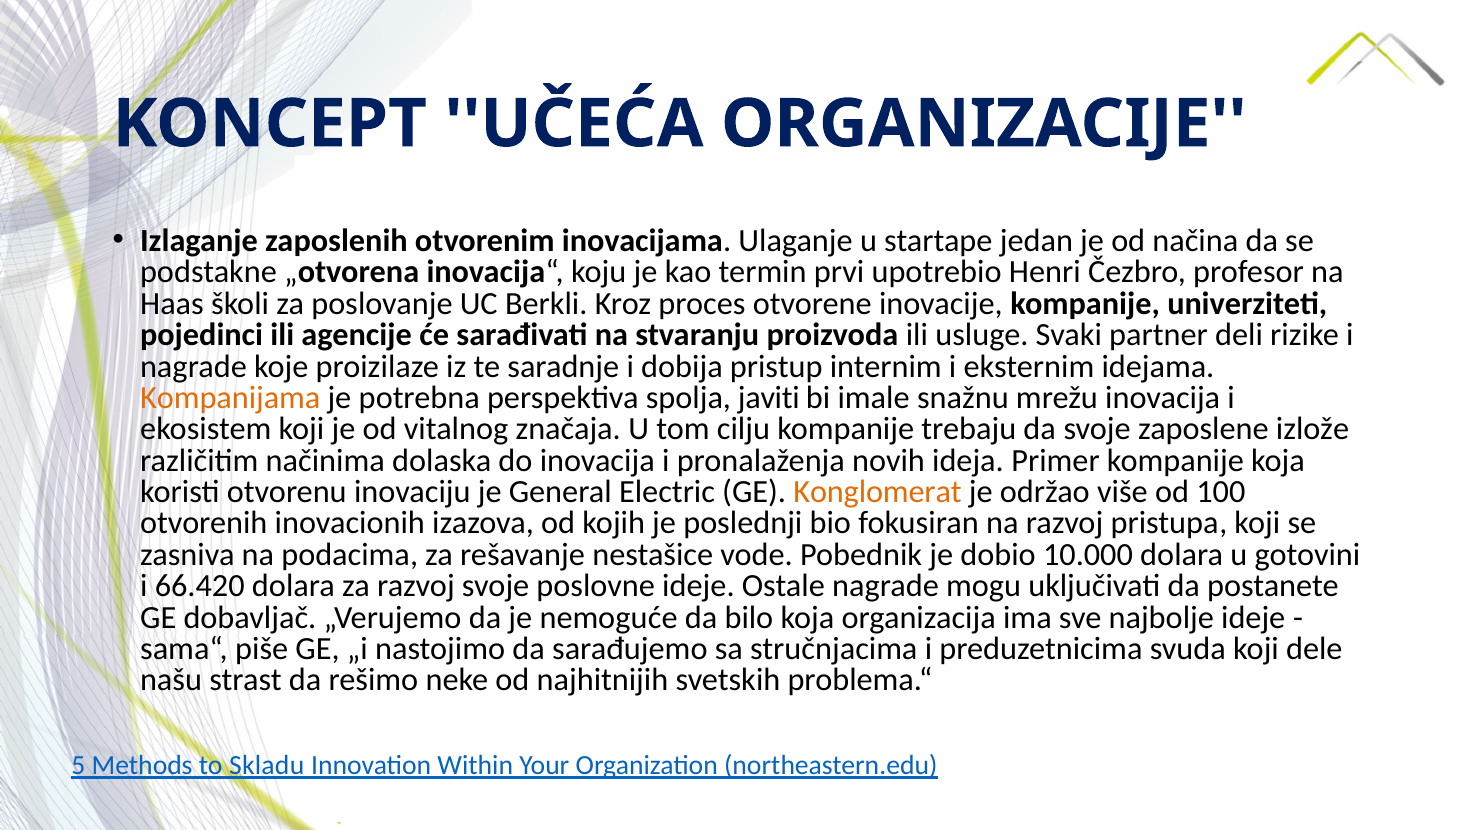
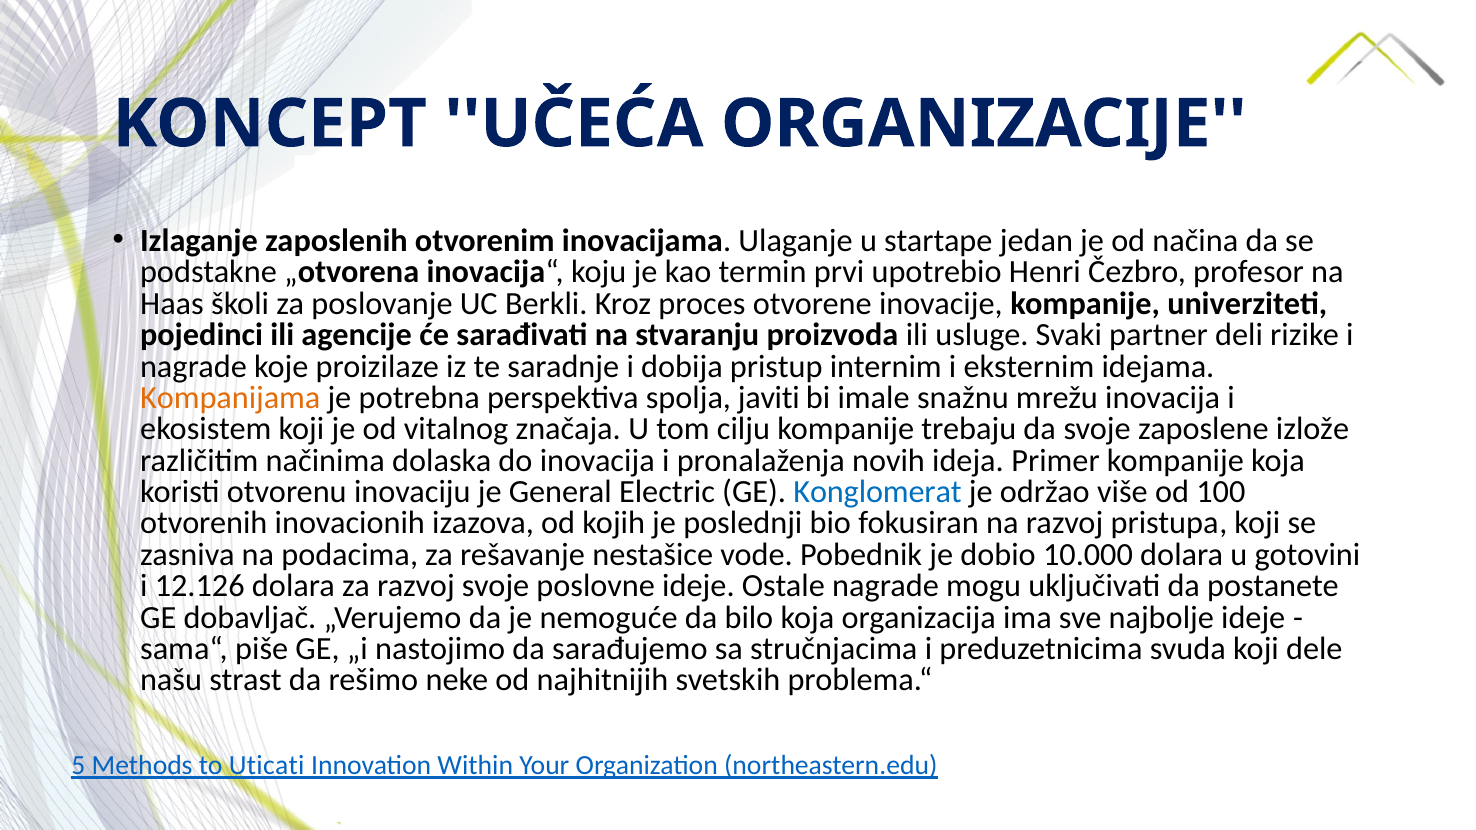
Konglomerat colour: orange -> blue
66.420: 66.420 -> 12.126
Skladu: Skladu -> Uticati
